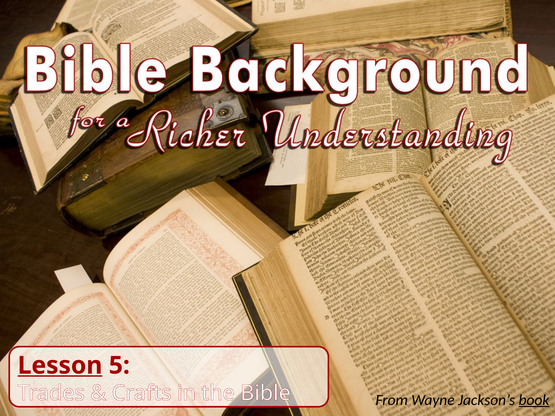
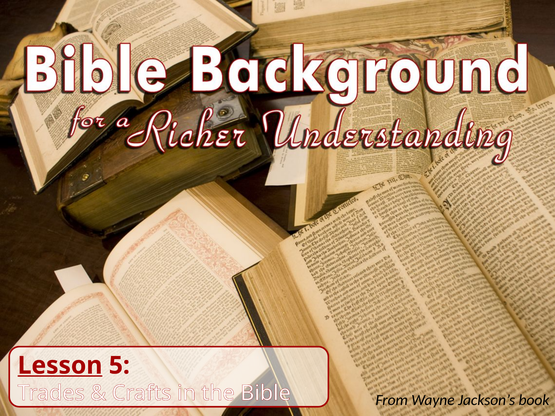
book underline: present -> none
